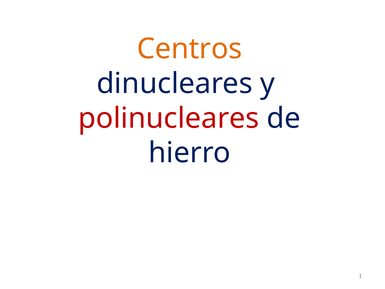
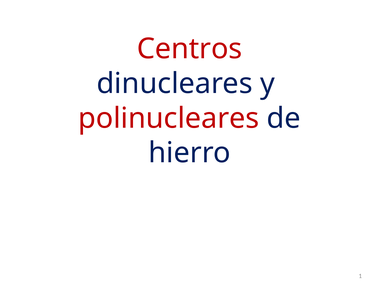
Centros colour: orange -> red
